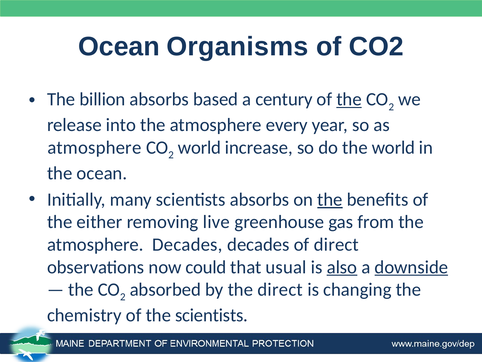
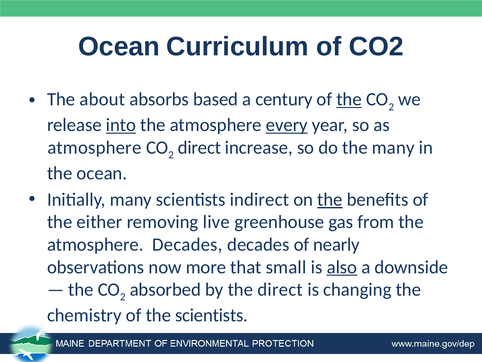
Organisms: Organisms -> Curriculum
billion: billion -> about
into underline: none -> present
every underline: none -> present
world at (199, 147): world -> direct
the world: world -> many
scientists absorbs: absorbs -> indirect
of direct: direct -> nearly
could: could -> more
usual: usual -> small
downside underline: present -> none
